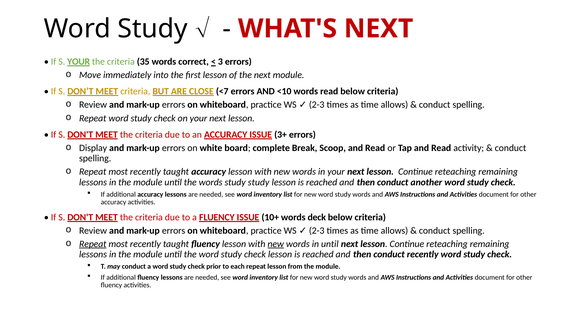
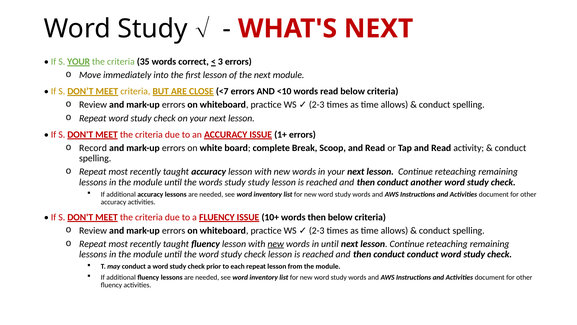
3+: 3+ -> 1+
Display: Display -> Record
words deck: deck -> then
Repeat at (93, 244) underline: present -> none
conduct recently: recently -> conduct
